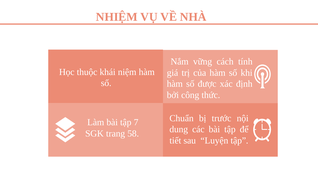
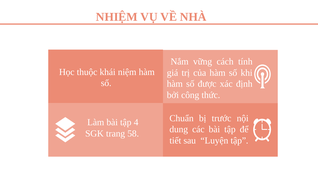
7: 7 -> 4
